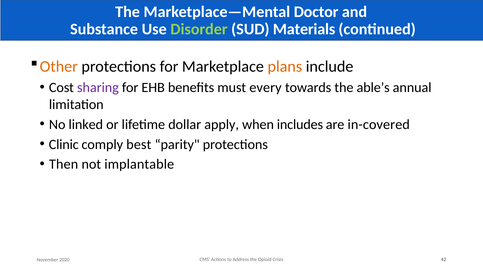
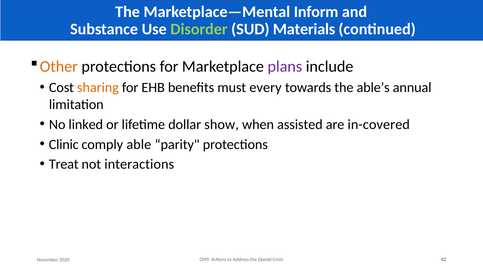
Doctor: Doctor -> Inform
plans colour: orange -> purple
sharing colour: purple -> orange
apply: apply -> show
includes: includes -> assisted
best: best -> able
Then: Then -> Treat
implantable: implantable -> interactions
